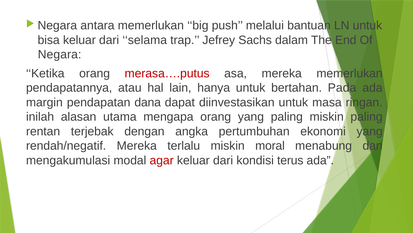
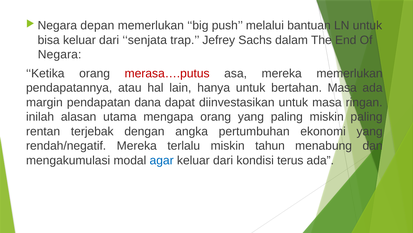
antara: antara -> depan
selama: selama -> senjata
bertahan Pada: Pada -> Masa
moral: moral -> tahun
agar colour: red -> blue
